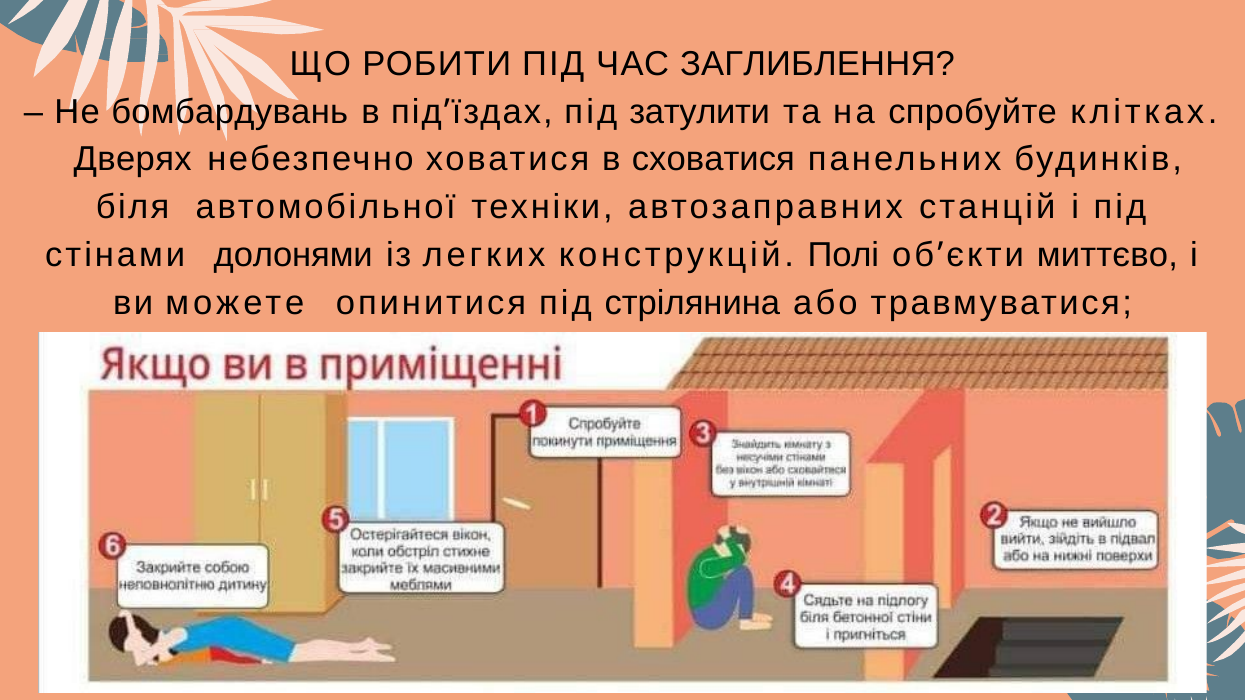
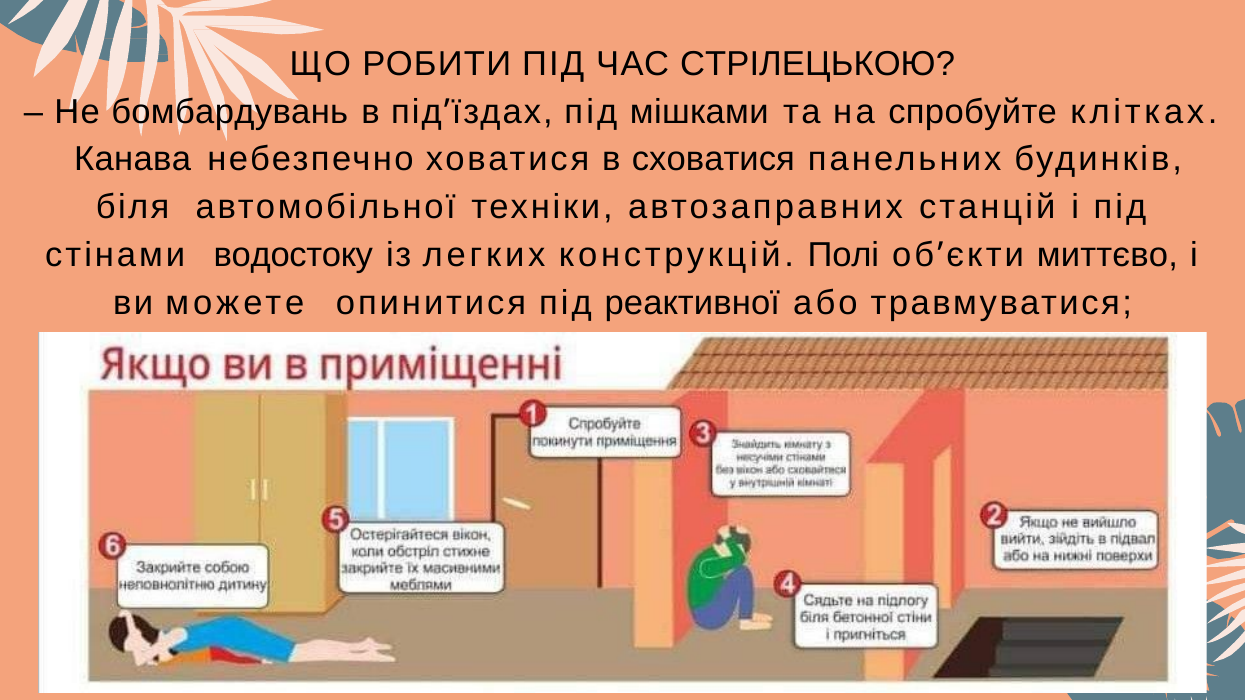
ЗАГЛИБЛЕННЯ: ЗАГЛИБЛЕННЯ -> СТРІЛЕЦЬКОЮ
затулити: затулити -> мішками
Дверях: Дверях -> Канава
долонями: долонями -> водостоку
стрілянина: стрілянина -> реактивної
